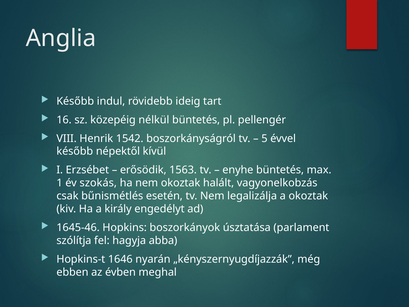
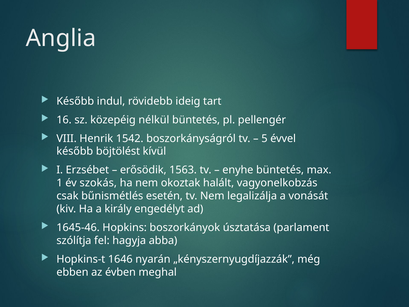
népektől: népektől -> böjtölést
a okoztak: okoztak -> vonását
